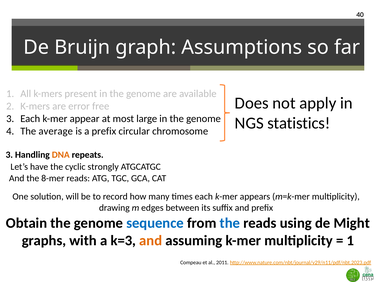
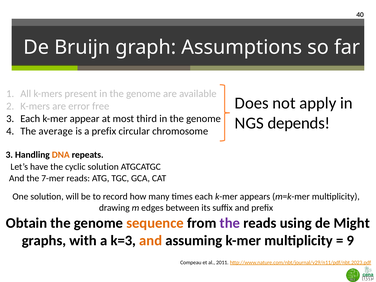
large: large -> third
statistics: statistics -> depends
cyclic strongly: strongly -> solution
8-mer: 8-mer -> 7-mer
sequence colour: blue -> orange
the at (230, 223) colour: blue -> purple
1 at (350, 241): 1 -> 9
